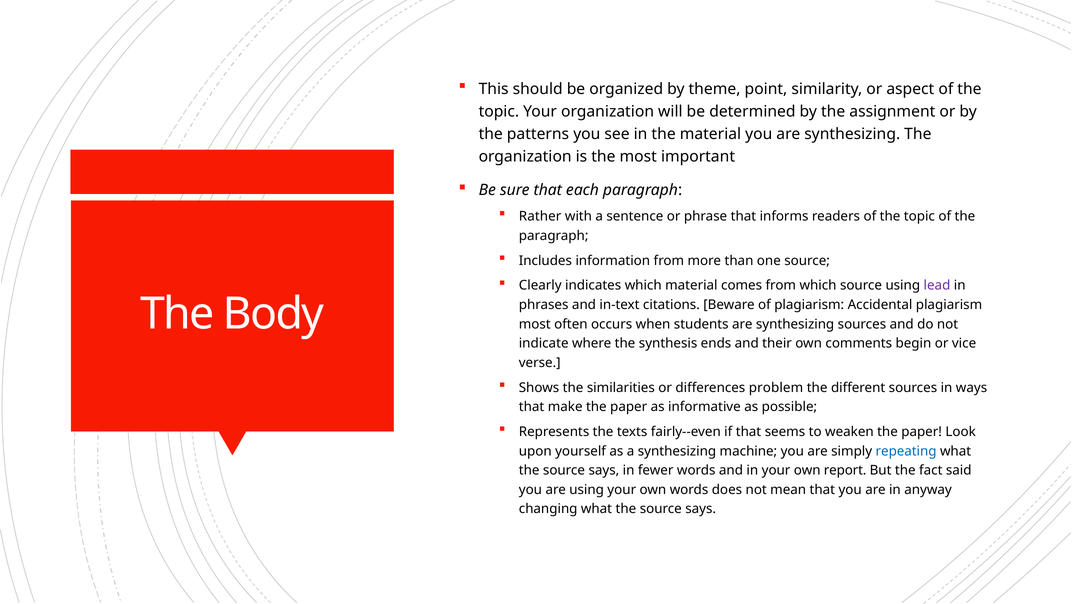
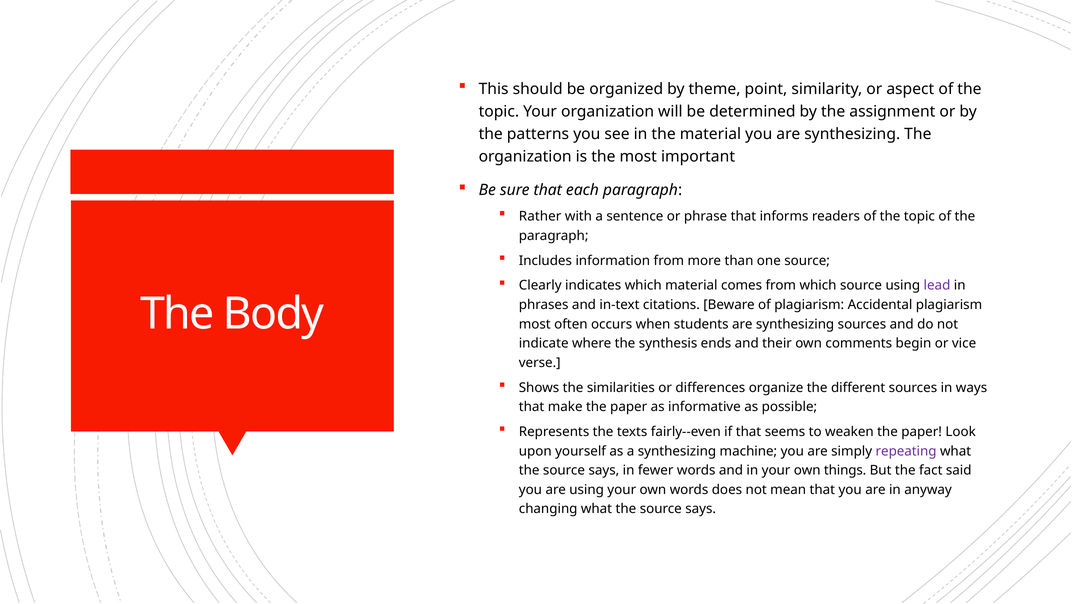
problem: problem -> organize
repeating colour: blue -> purple
report: report -> things
